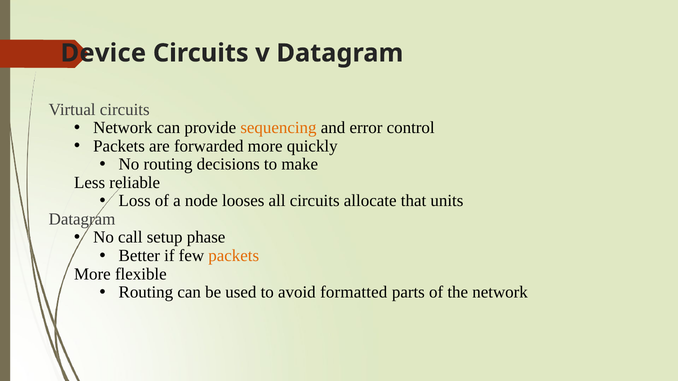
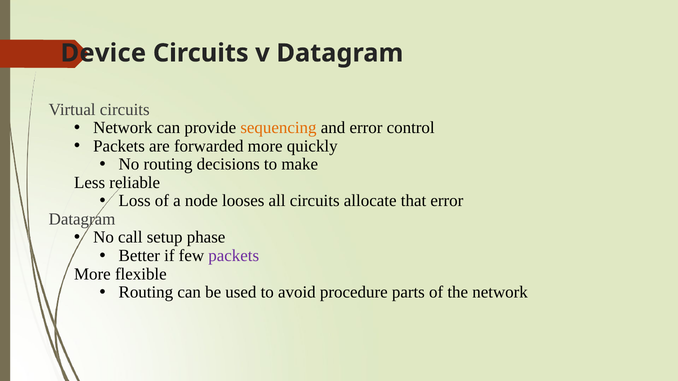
that units: units -> error
packets at (234, 256) colour: orange -> purple
formatted: formatted -> procedure
